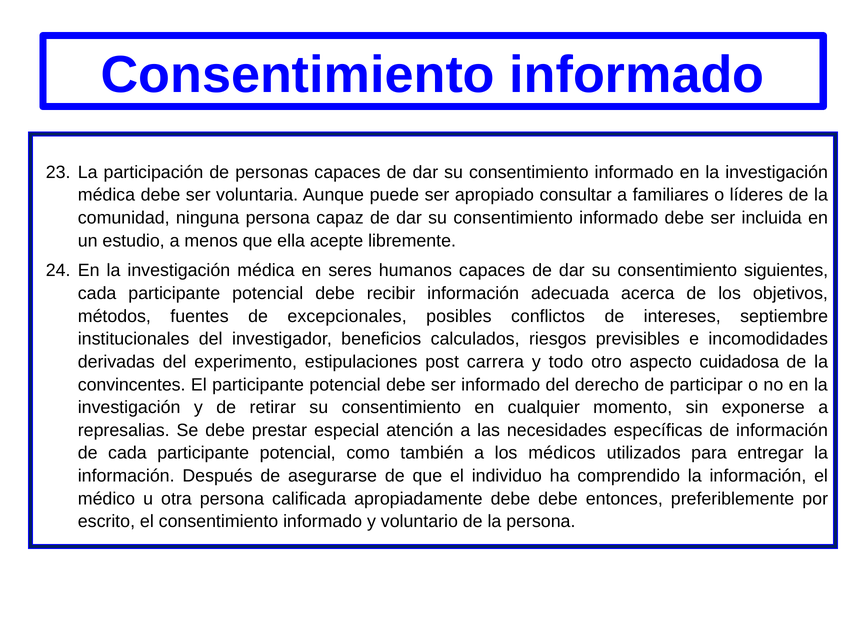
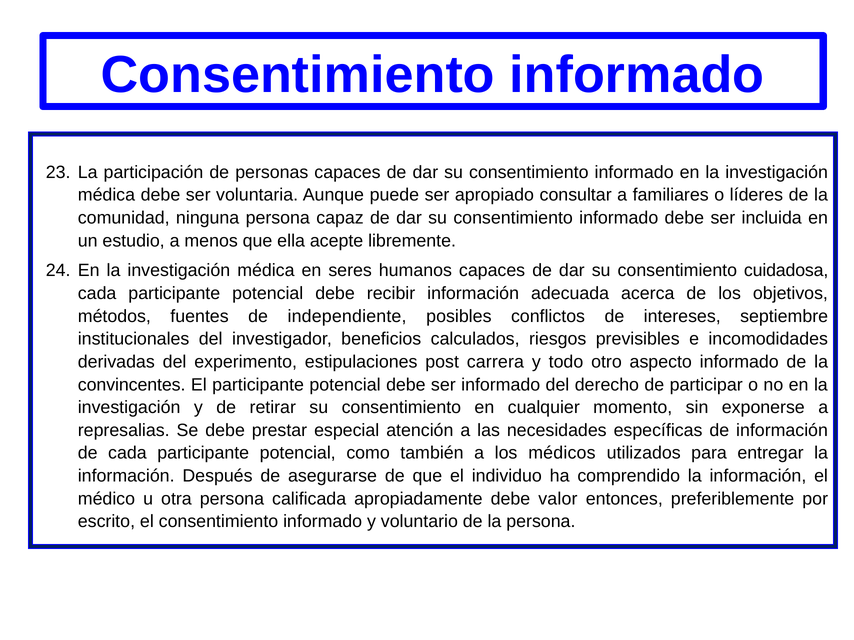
siguientes: siguientes -> cuidadosa
excepcionales: excepcionales -> independiente
aspecto cuidadosa: cuidadosa -> informado
debe debe: debe -> valor
